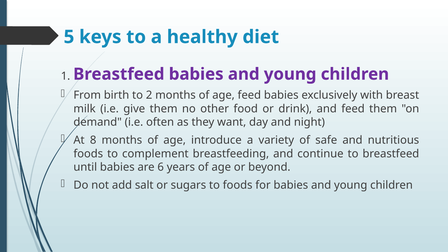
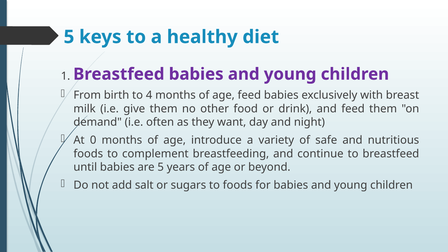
2: 2 -> 4
8: 8 -> 0
are 6: 6 -> 5
